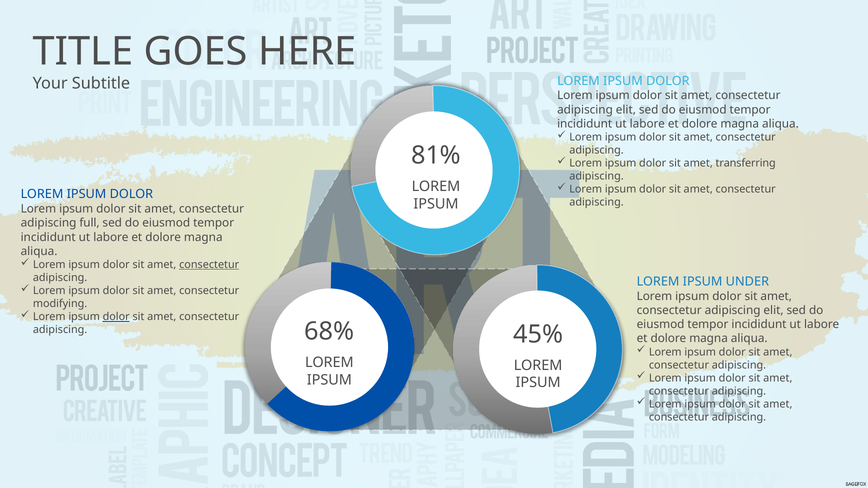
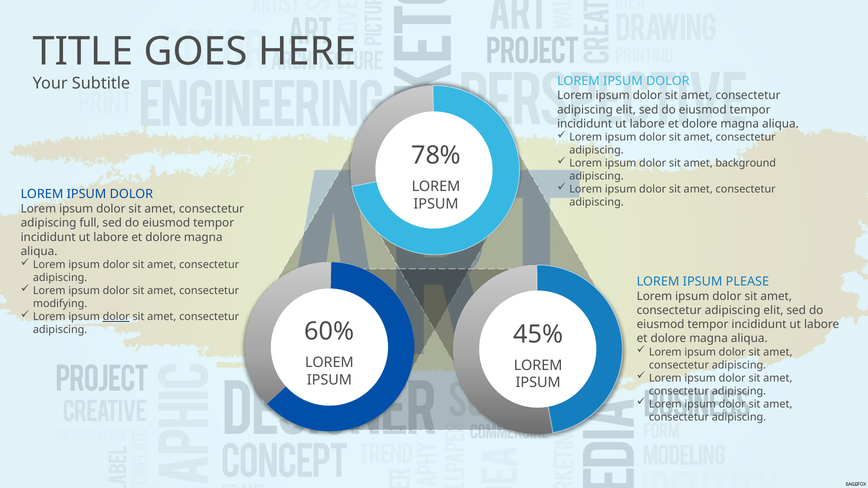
81%: 81% -> 78%
transferring: transferring -> background
consectetur at (209, 265) underline: present -> none
UNDER: UNDER -> PLEASE
68%: 68% -> 60%
